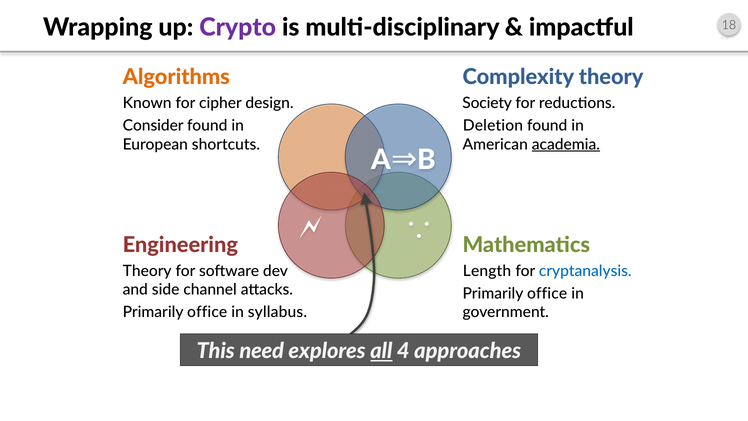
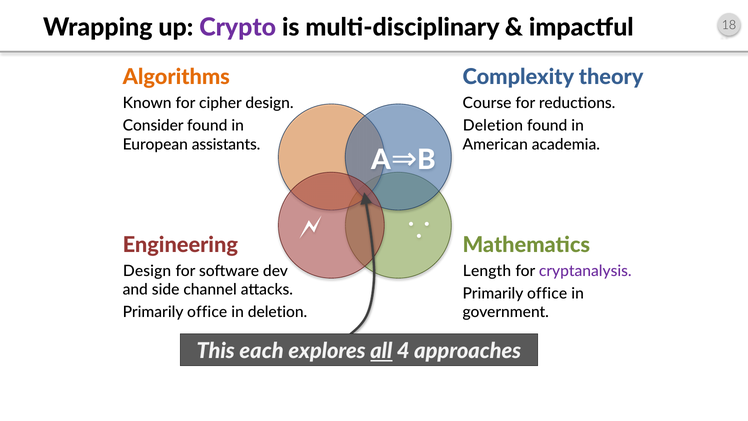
Society: Society -> Course
shortcuts: shortcuts -> assistants
academia underline: present -> none
Theory at (147, 271): Theory -> Design
cryptanalysis colour: blue -> purple
in syllabus: syllabus -> deletion
need: need -> each
